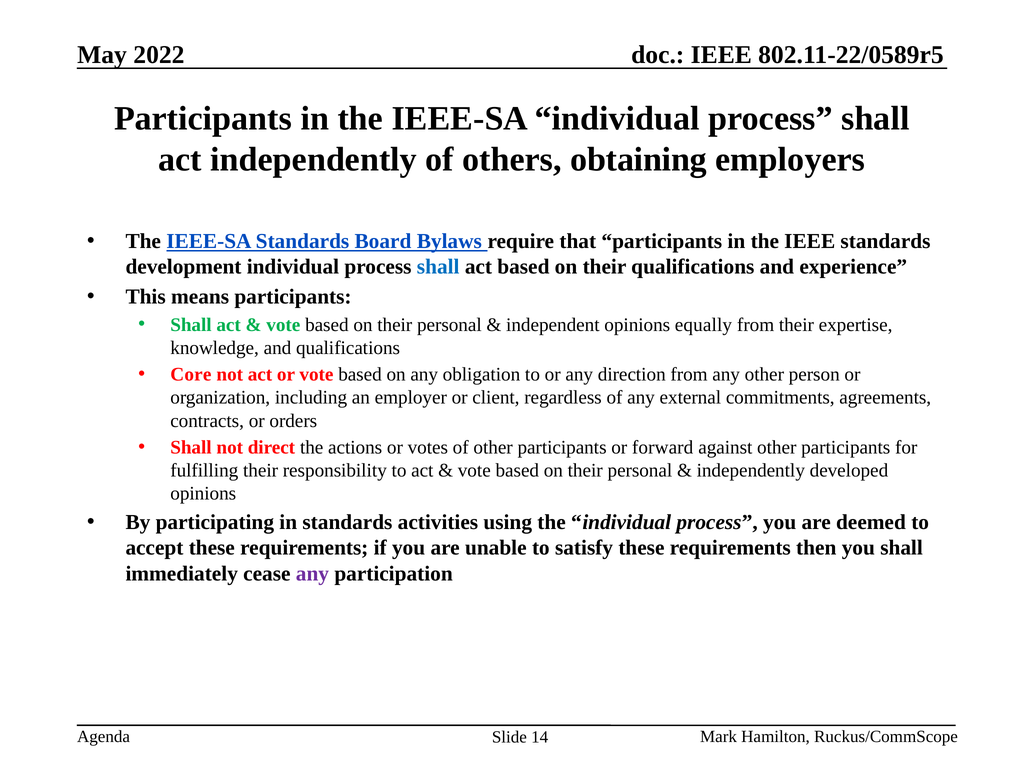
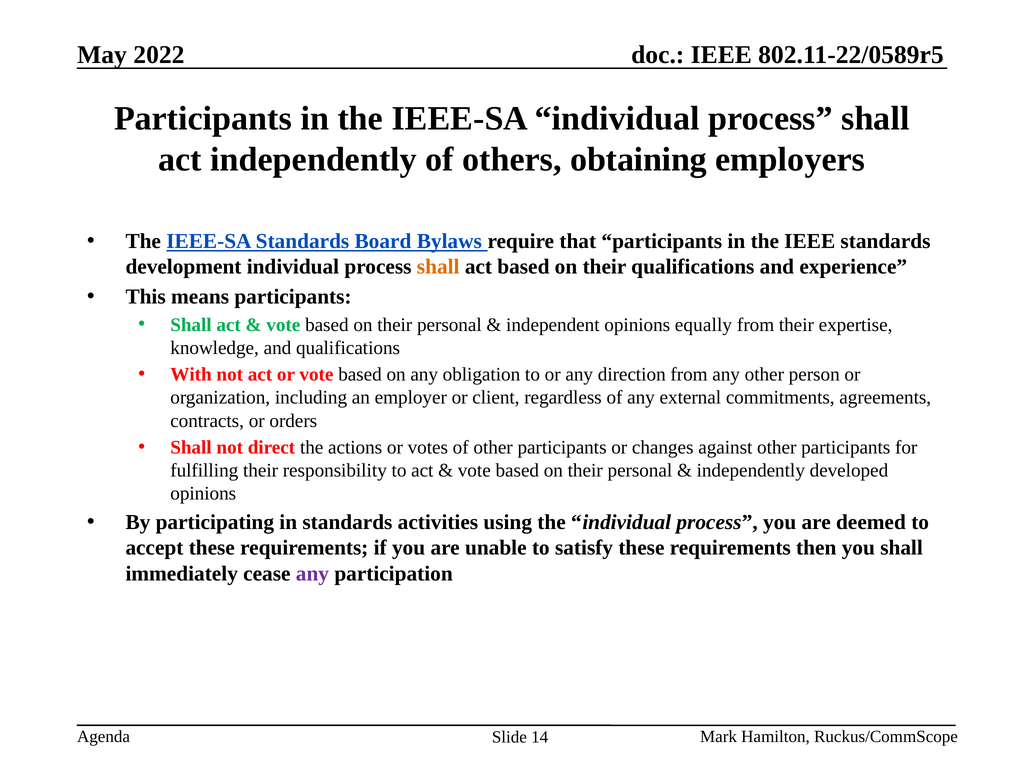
shall at (438, 267) colour: blue -> orange
Core: Core -> With
forward: forward -> changes
